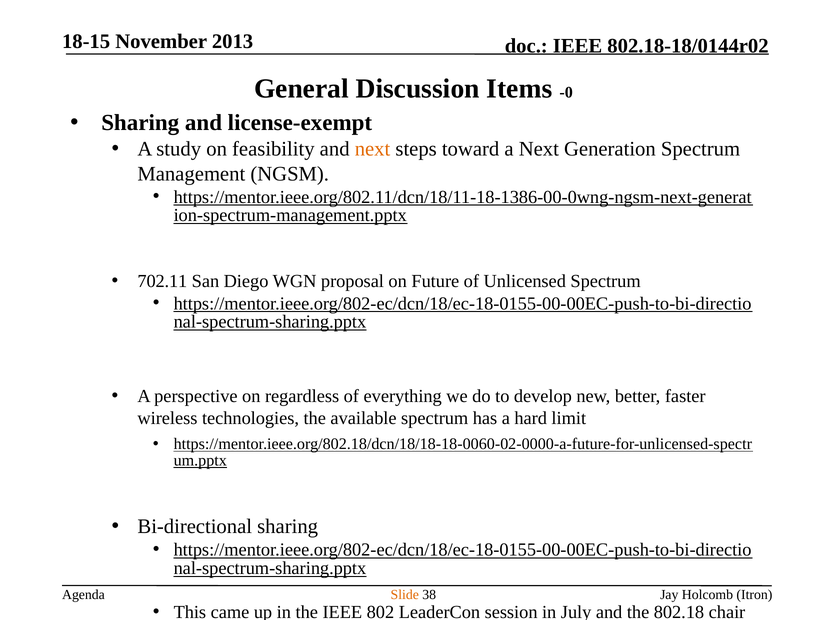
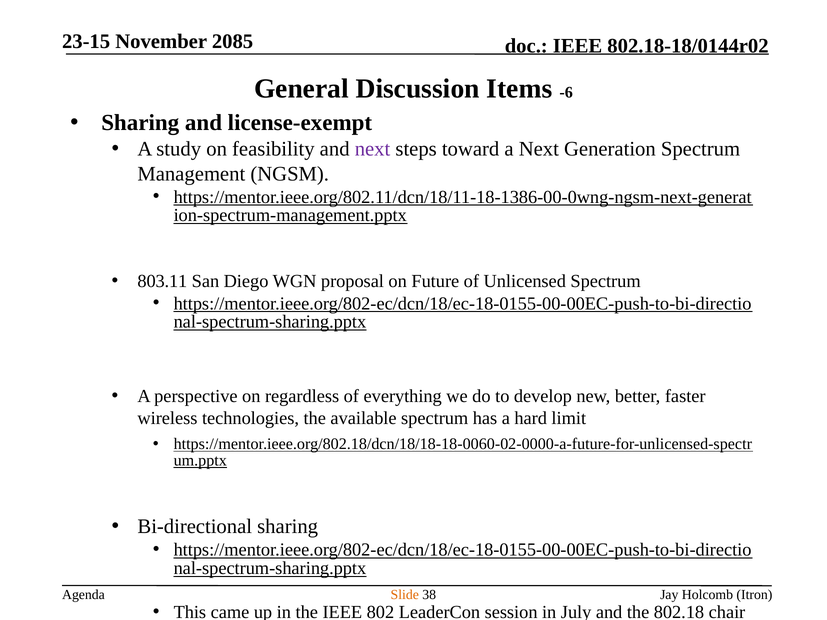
18-15: 18-15 -> 23-15
2013: 2013 -> 2085
-0: -0 -> -6
next at (373, 149) colour: orange -> purple
702.11: 702.11 -> 803.11
